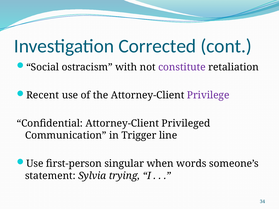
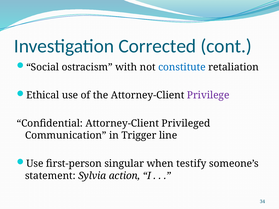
constitute colour: purple -> blue
Recent: Recent -> Ethical
words: words -> testify
trying: trying -> action
